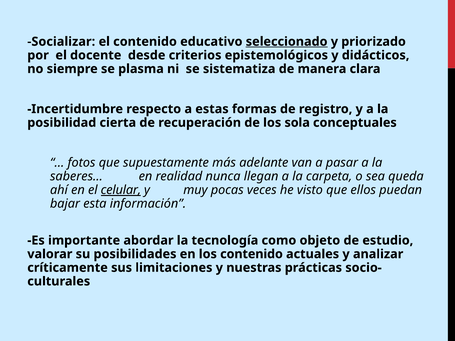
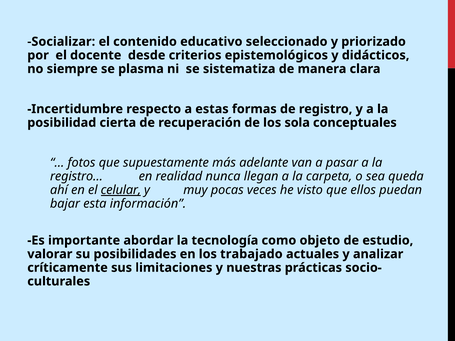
seleccionado underline: present -> none
saberes…: saberes… -> registro…
los contenido: contenido -> trabajado
